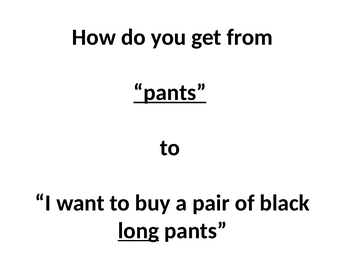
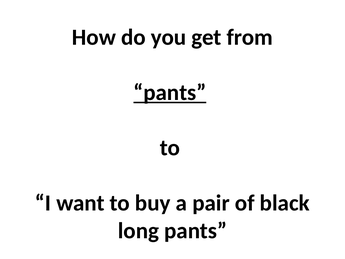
long underline: present -> none
